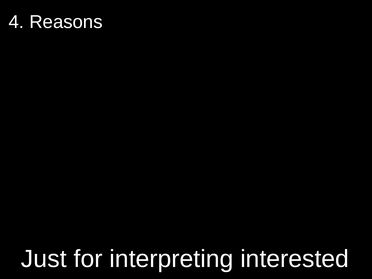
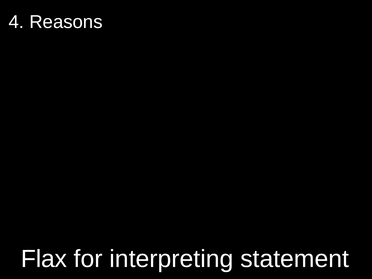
Just: Just -> Flax
interested: interested -> statement
